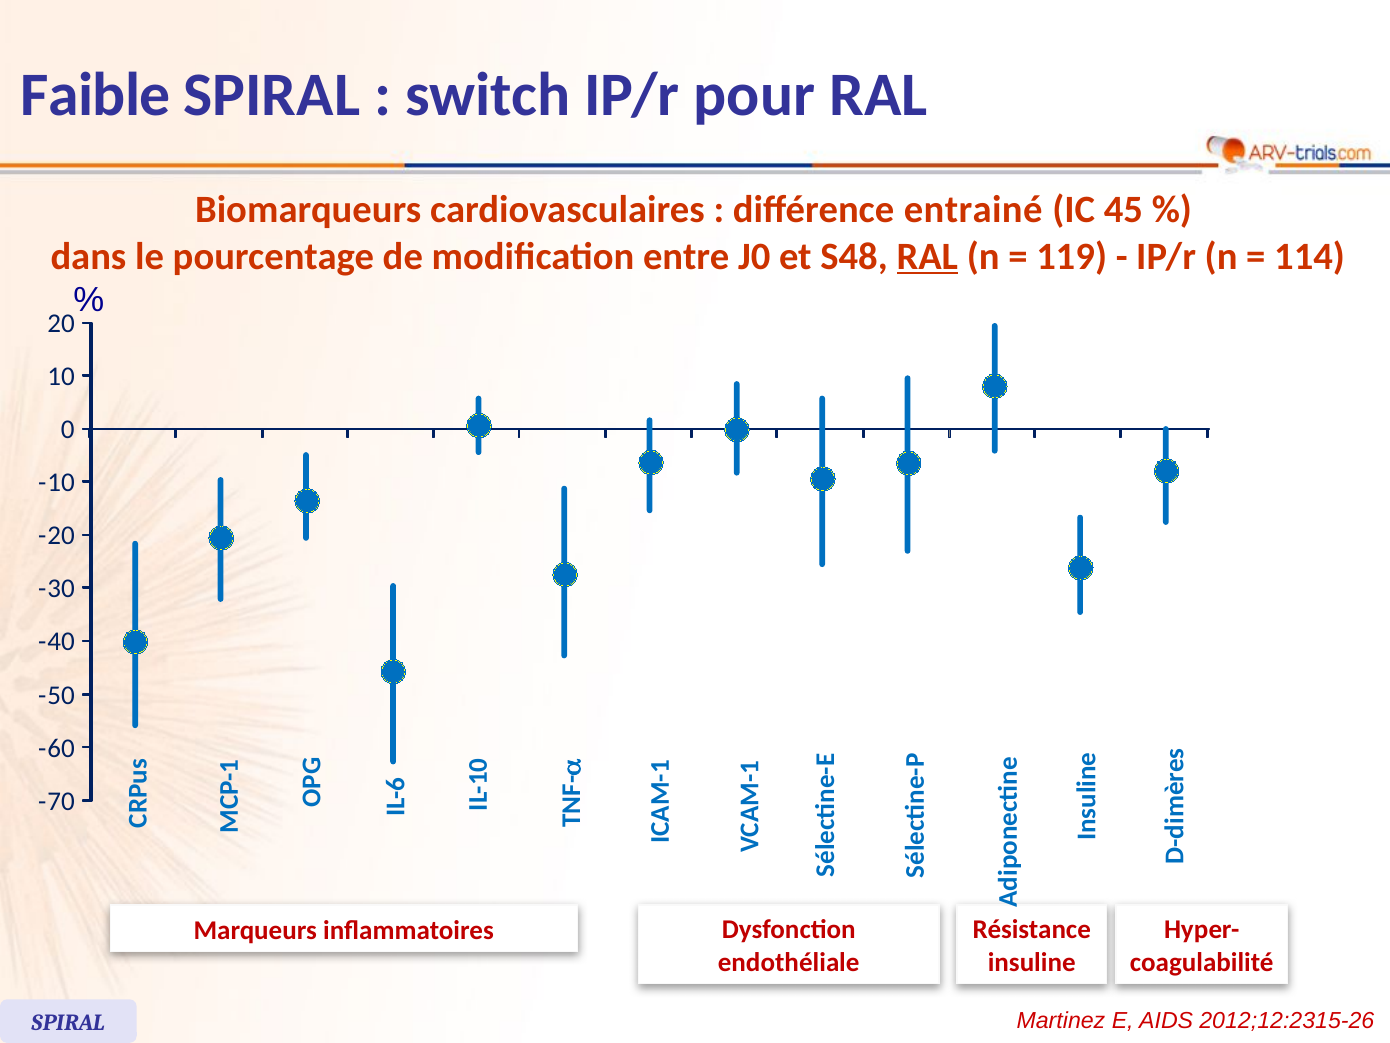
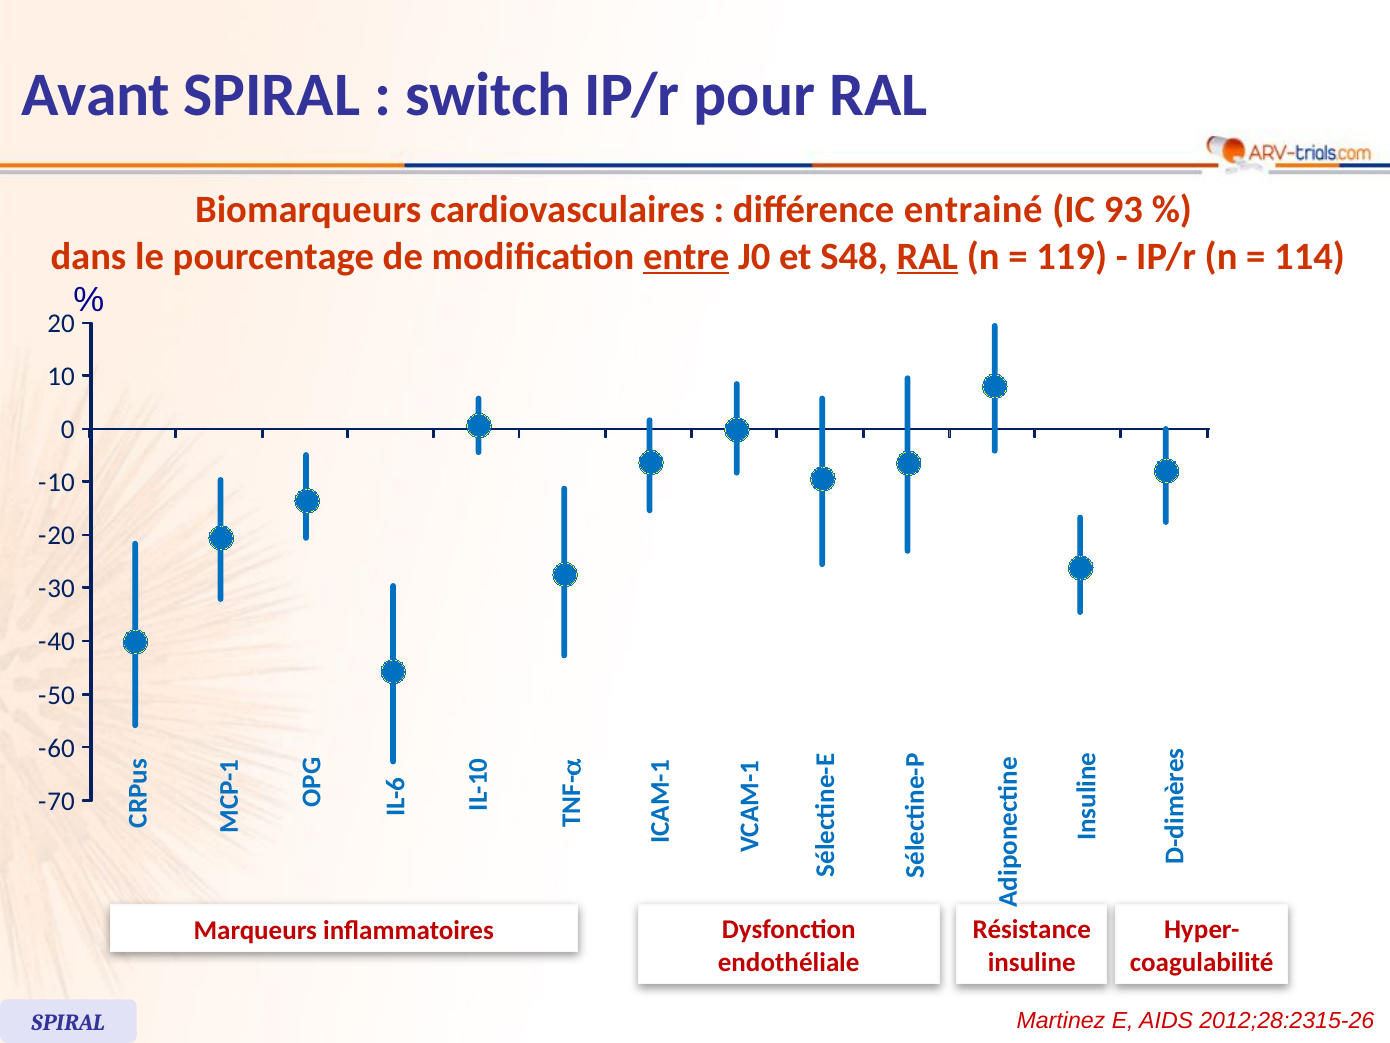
Faible: Faible -> Avant
45: 45 -> 93
entre underline: none -> present
2012;12:2315-26: 2012;12:2315-26 -> 2012;28:2315-26
